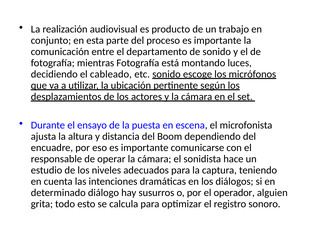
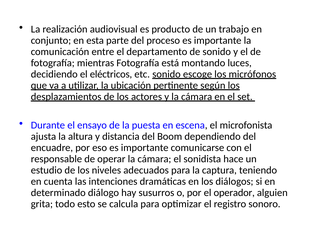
cableado: cableado -> eléctricos
